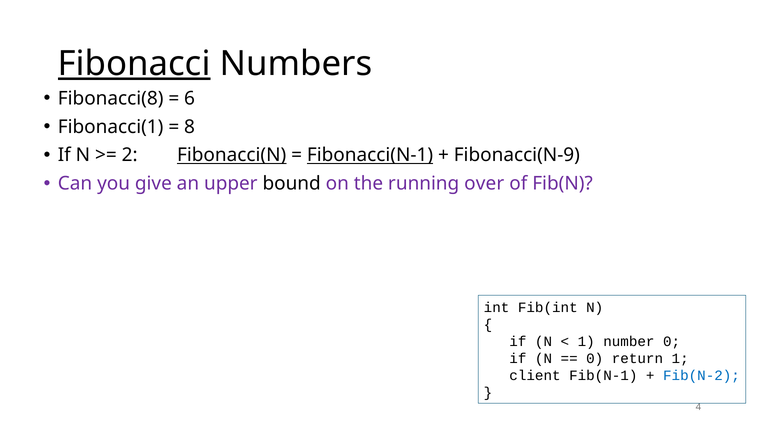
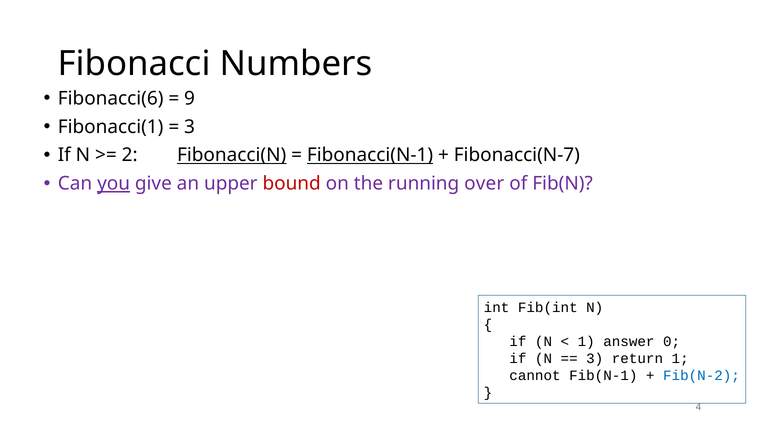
Fibonacci underline: present -> none
Fibonacci(8: Fibonacci(8 -> Fibonacci(6
6: 6 -> 9
8 at (190, 127): 8 -> 3
Fibonacci(N-9: Fibonacci(N-9 -> Fibonacci(N-7
you underline: none -> present
bound colour: black -> red
number: number -> answer
0 at (595, 359): 0 -> 3
client: client -> cannot
